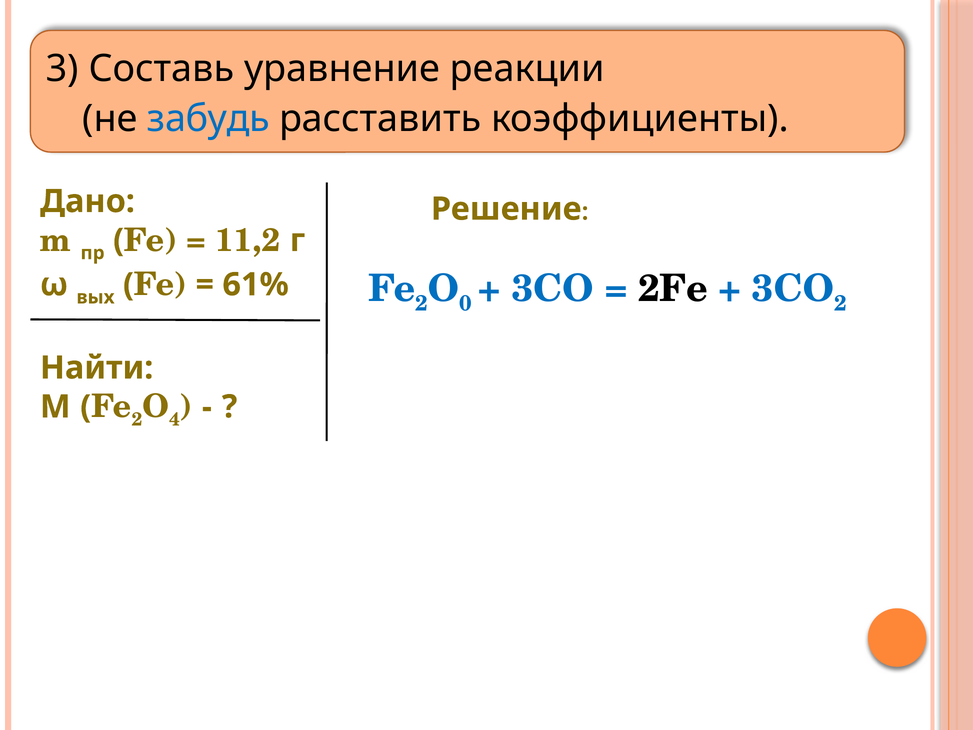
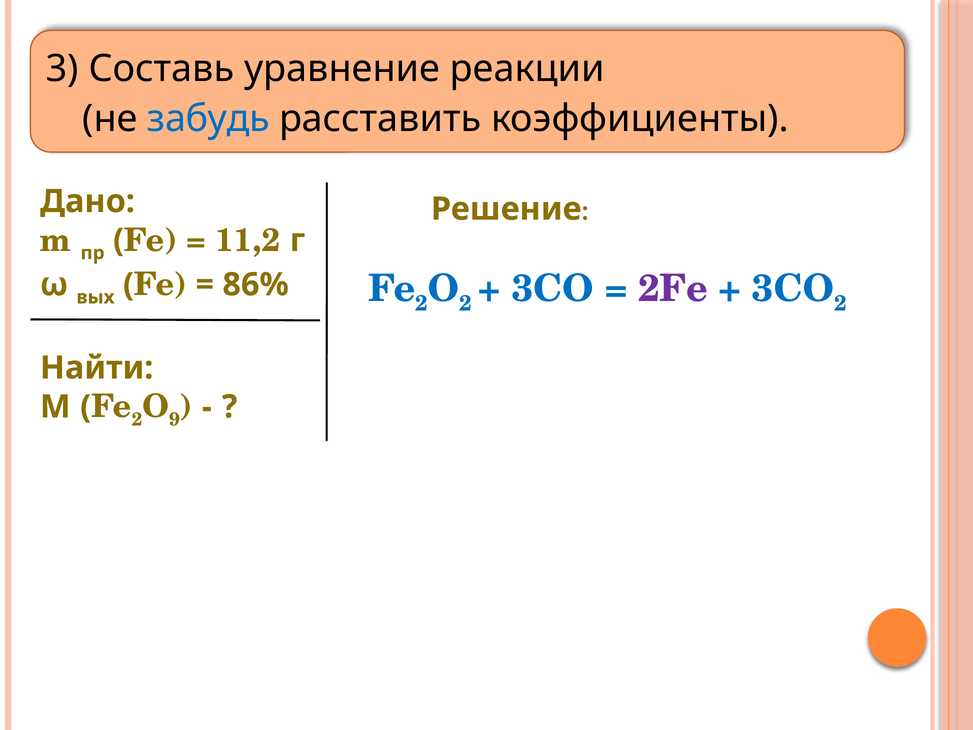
0 at (465, 303): 0 -> 2
2Fe colour: black -> purple
61%: 61% -> 86%
4: 4 -> 9
